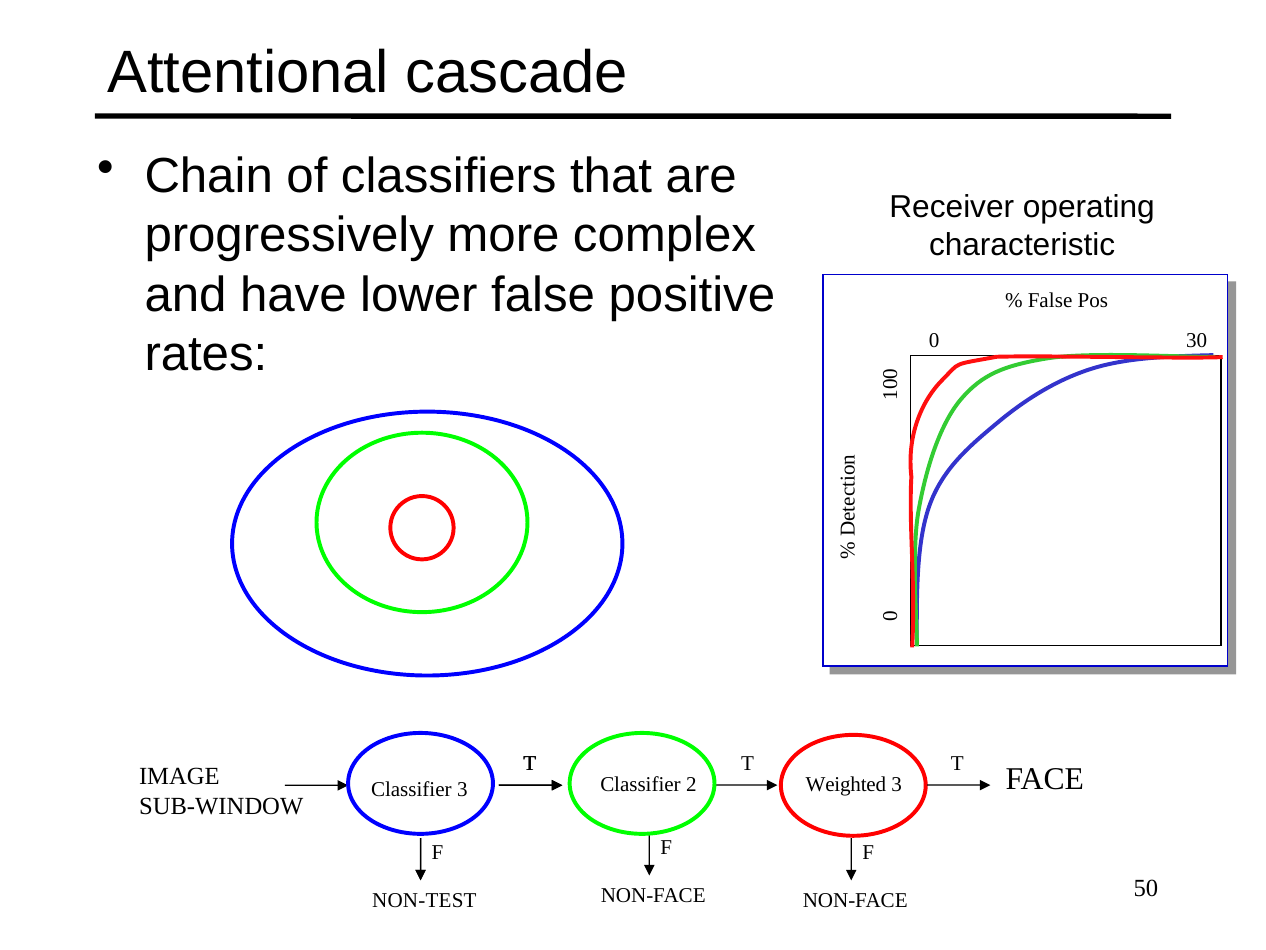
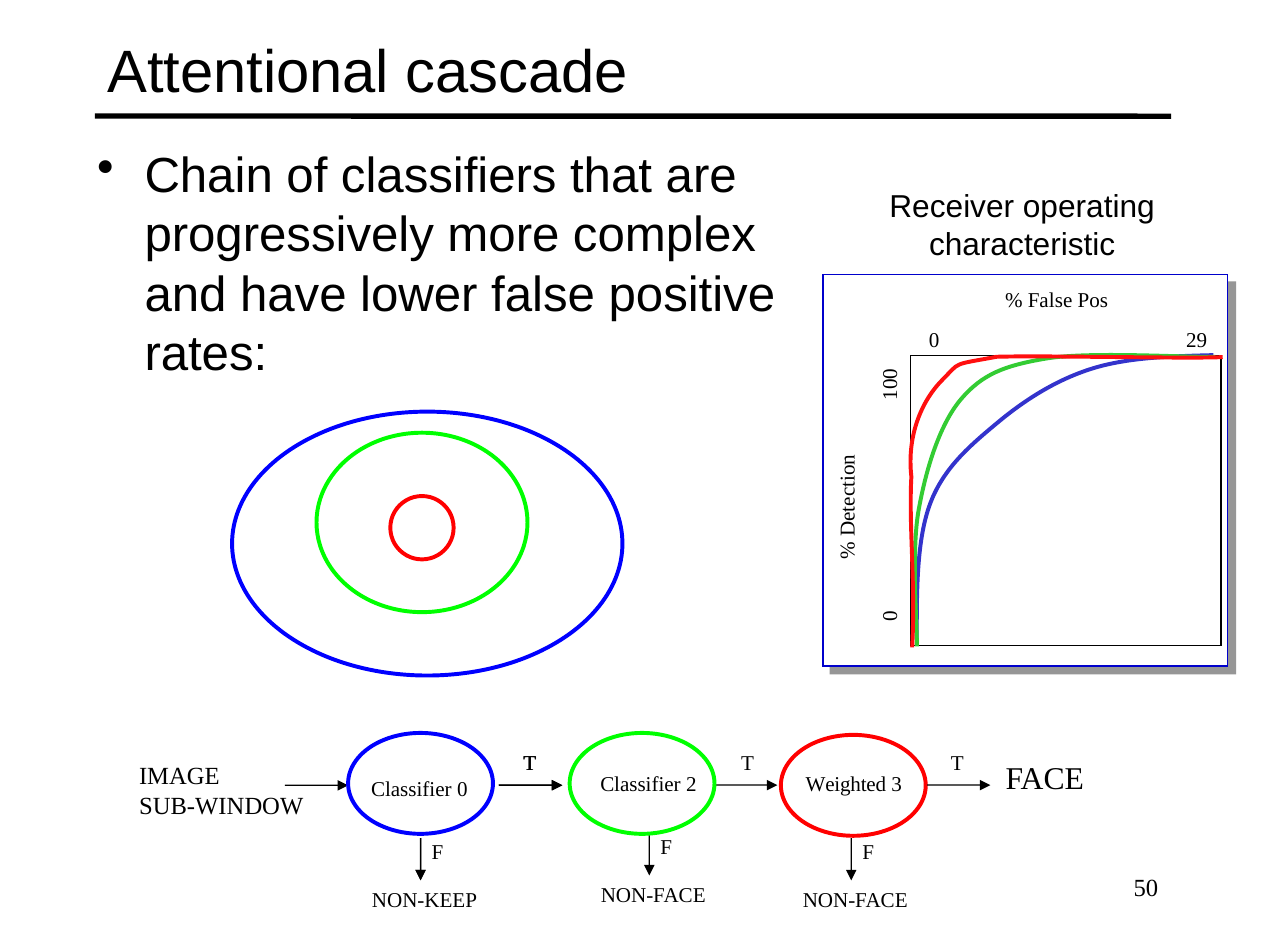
30: 30 -> 29
Classifier 3: 3 -> 0
NON-TEST: NON-TEST -> NON-KEEP
